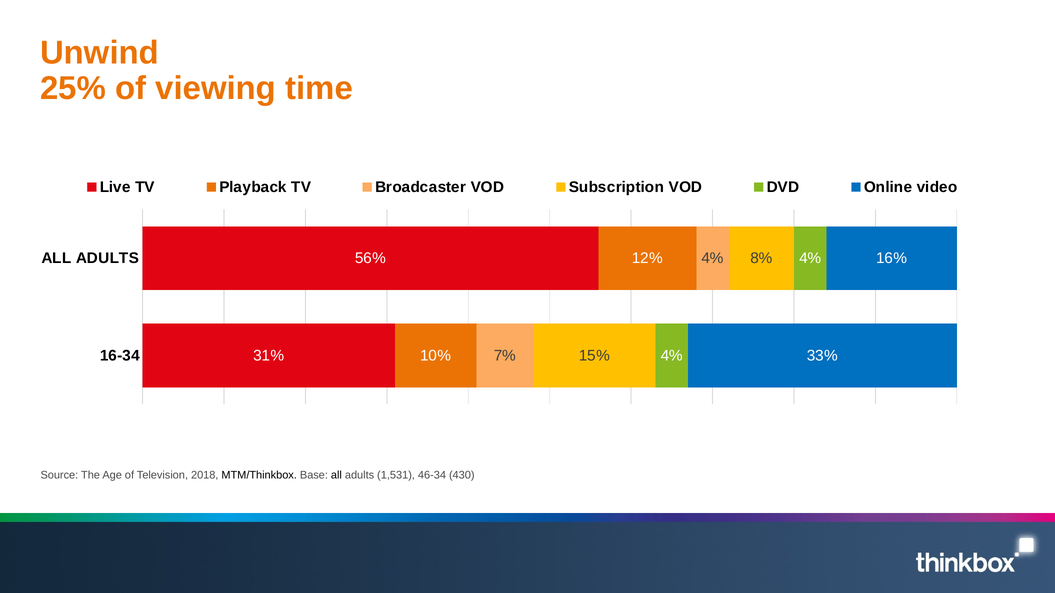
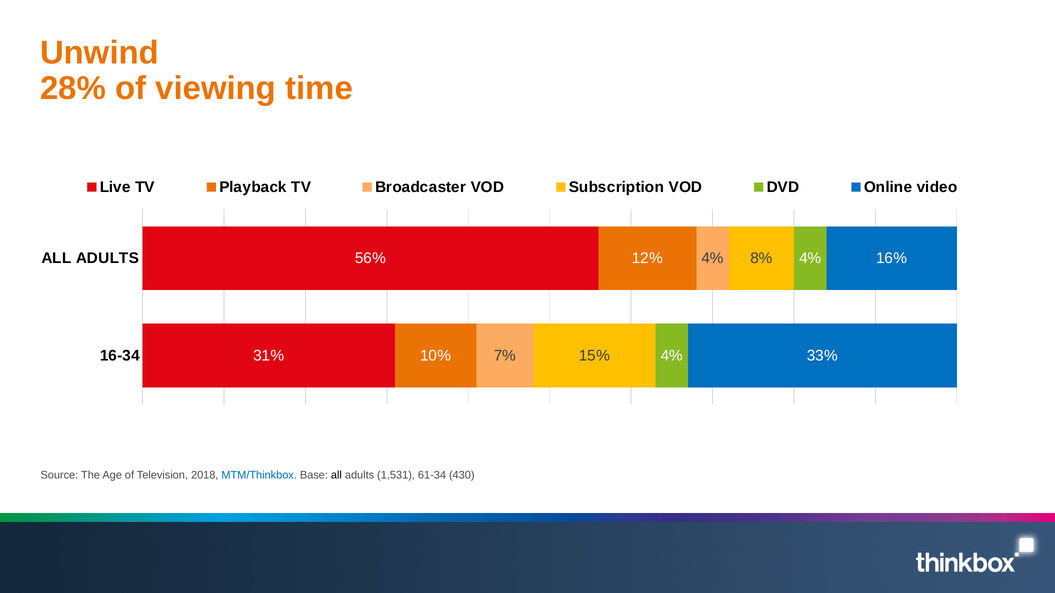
25%: 25% -> 28%
MTM/Thinkbox colour: black -> blue
46-34: 46-34 -> 61-34
